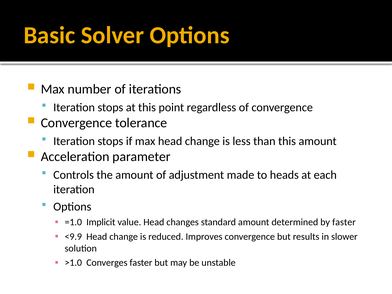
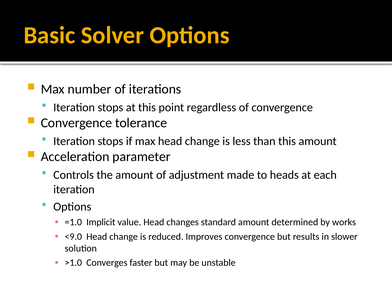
by faster: faster -> works
<9.9: <9.9 -> <9.0
